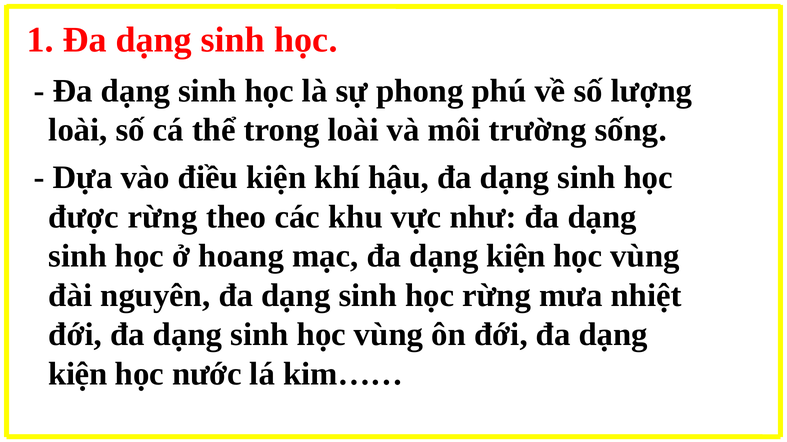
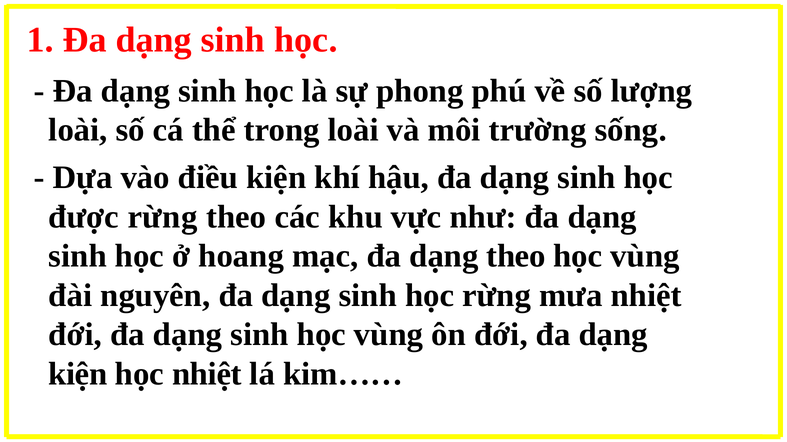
mạc đa dạng kiện: kiện -> theo
học nước: nước -> nhiệt
